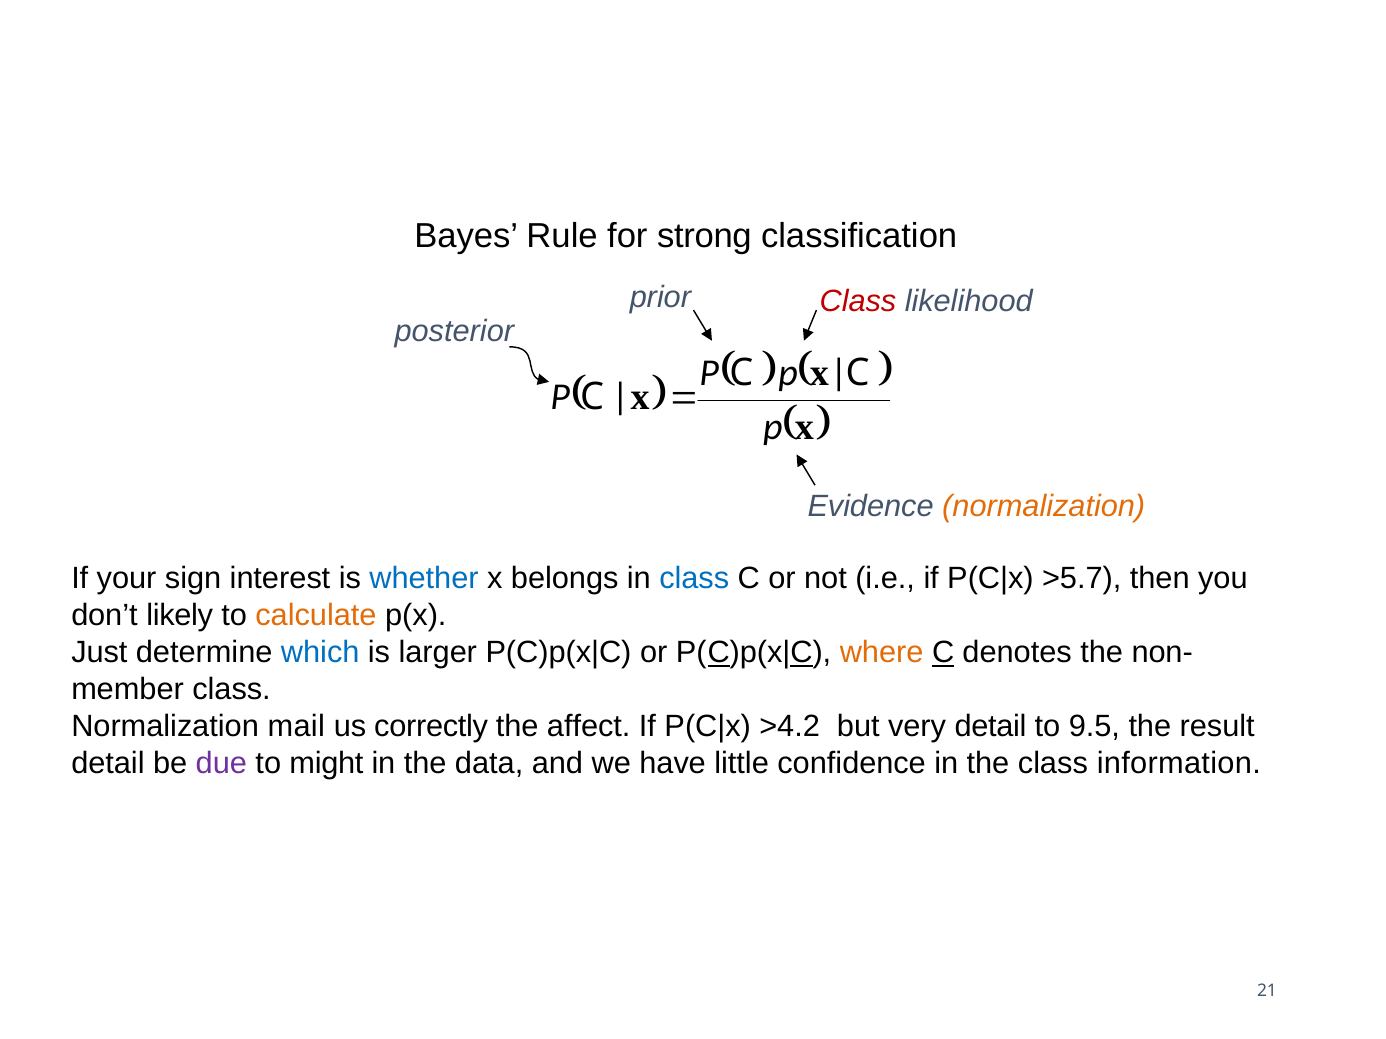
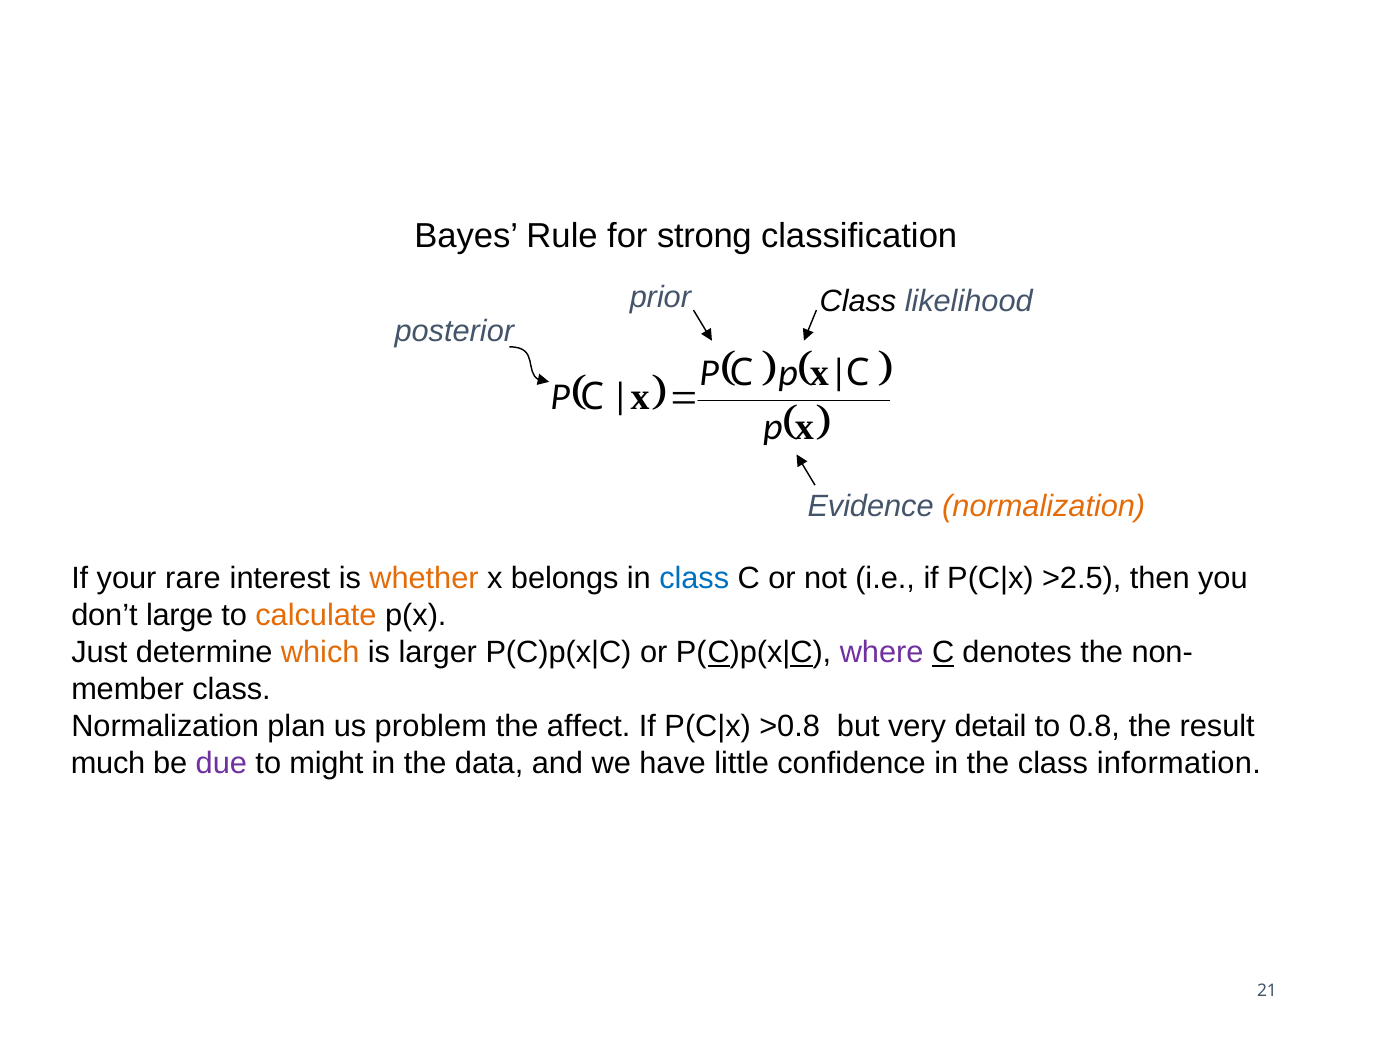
Class at (858, 301) colour: red -> black
sign: sign -> rare
whether colour: blue -> orange
>5.7: >5.7 -> >2.5
likely: likely -> large
which colour: blue -> orange
where colour: orange -> purple
mail: mail -> plan
correctly: correctly -> problem
>4.2: >4.2 -> >0.8
9.5: 9.5 -> 0.8
detail at (108, 764): detail -> much
